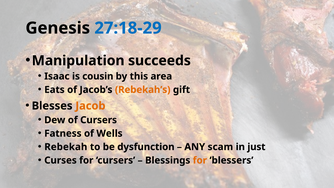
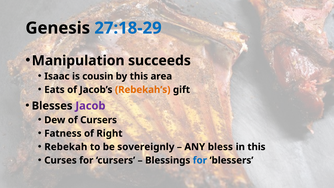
Jacob colour: orange -> purple
Wells: Wells -> Right
dysfunction: dysfunction -> sovereignly
scam: scam -> bless
in just: just -> this
for at (200, 160) colour: orange -> blue
